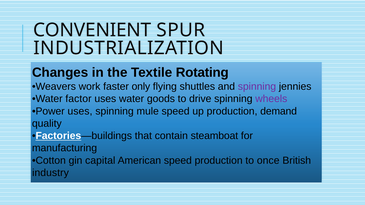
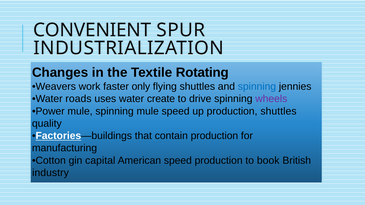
spinning at (257, 87) colour: purple -> blue
factor: factor -> roads
goods: goods -> create
Power uses: uses -> mule
production demand: demand -> shuttles
contain steamboat: steamboat -> production
once: once -> book
